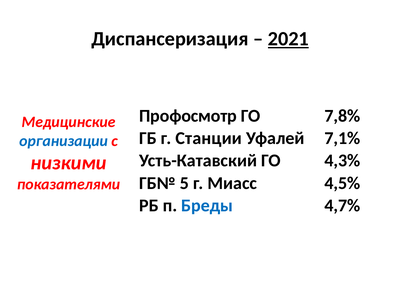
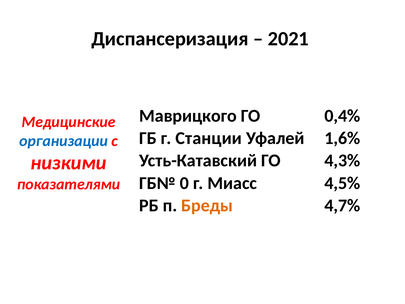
2021 underline: present -> none
Профосмотр: Профосмотр -> Маврицкого
7,8%: 7,8% -> 0,4%
7,1%: 7,1% -> 1,6%
5: 5 -> 0
Бреды colour: blue -> orange
